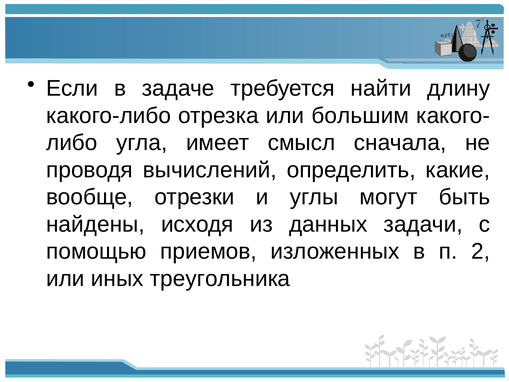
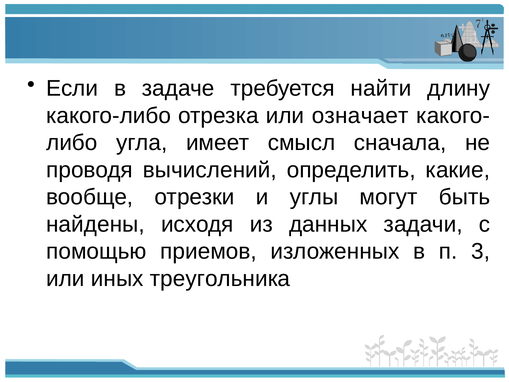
большим: большим -> означает
2: 2 -> 3
